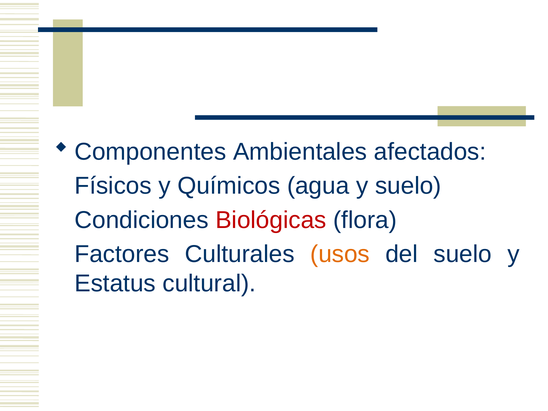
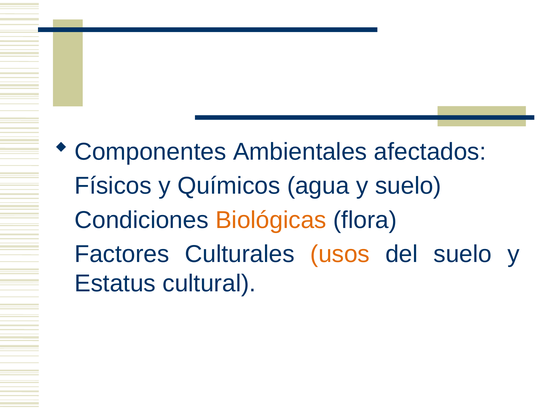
Biológicas colour: red -> orange
